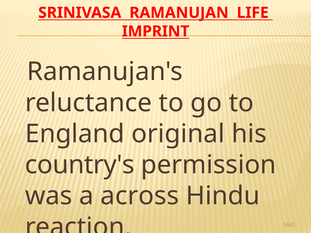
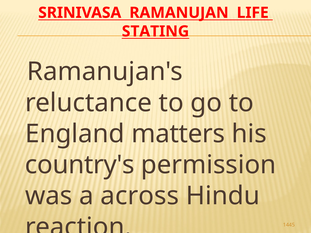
IMPRINT: IMPRINT -> STATING
original: original -> matters
